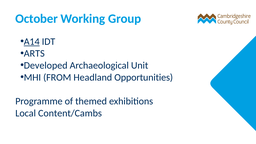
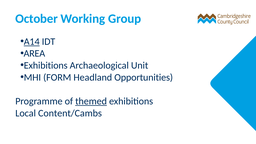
ARTS: ARTS -> AREA
Developed at (46, 65): Developed -> Exhibitions
FROM: FROM -> FORM
themed underline: none -> present
